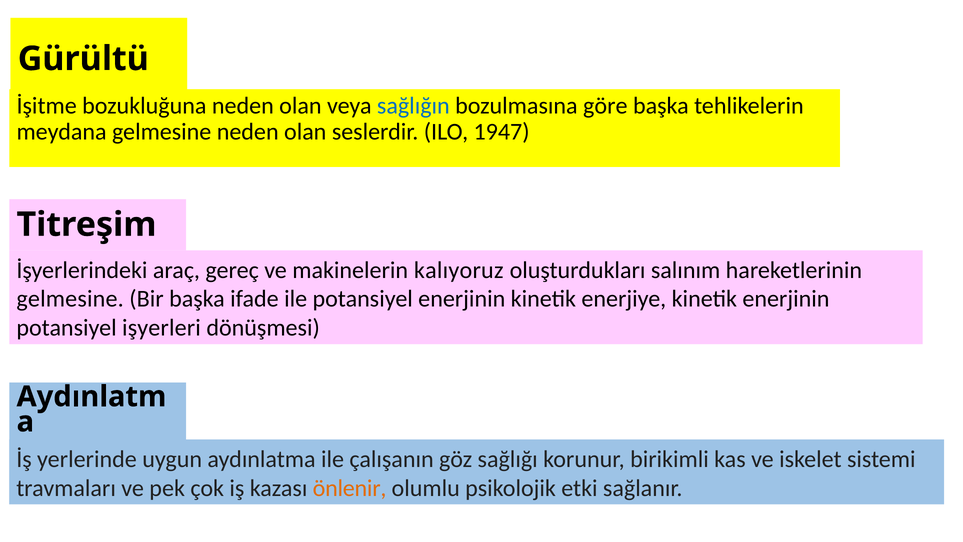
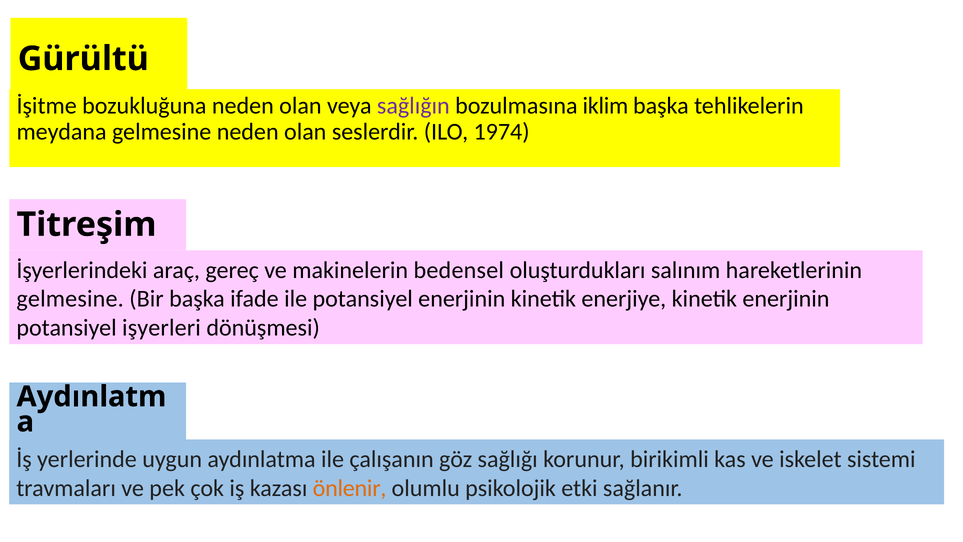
sağlığın colour: blue -> purple
göre: göre -> iklim
1947: 1947 -> 1974
kalıyoruz: kalıyoruz -> bedensel
